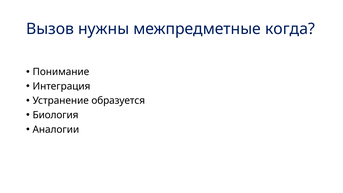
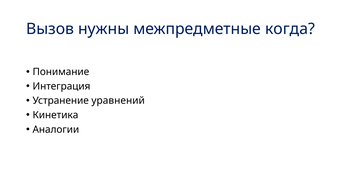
образуется: образуется -> уравнений
Биология: Биология -> Кинетика
